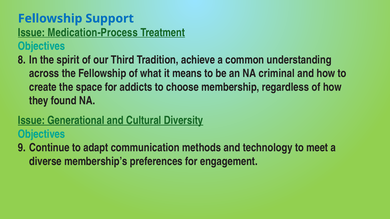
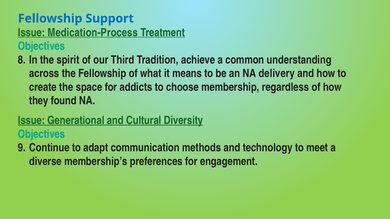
criminal: criminal -> delivery
